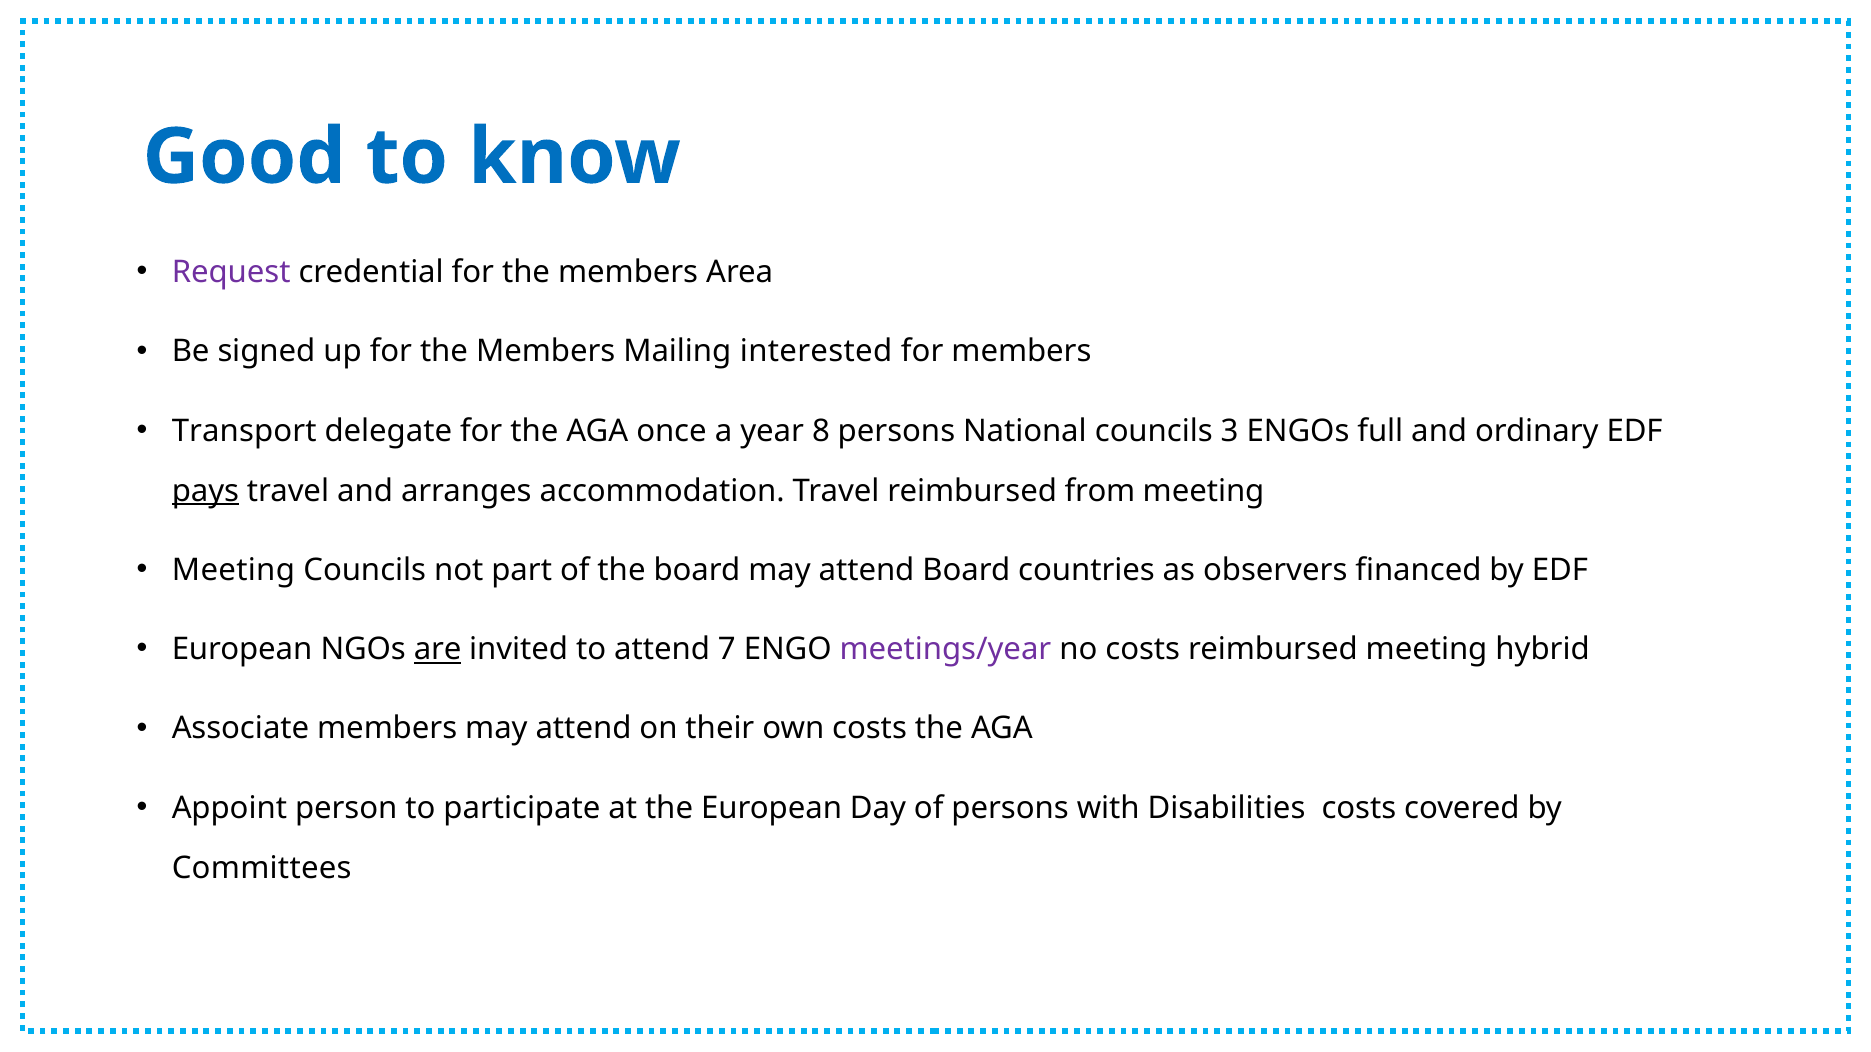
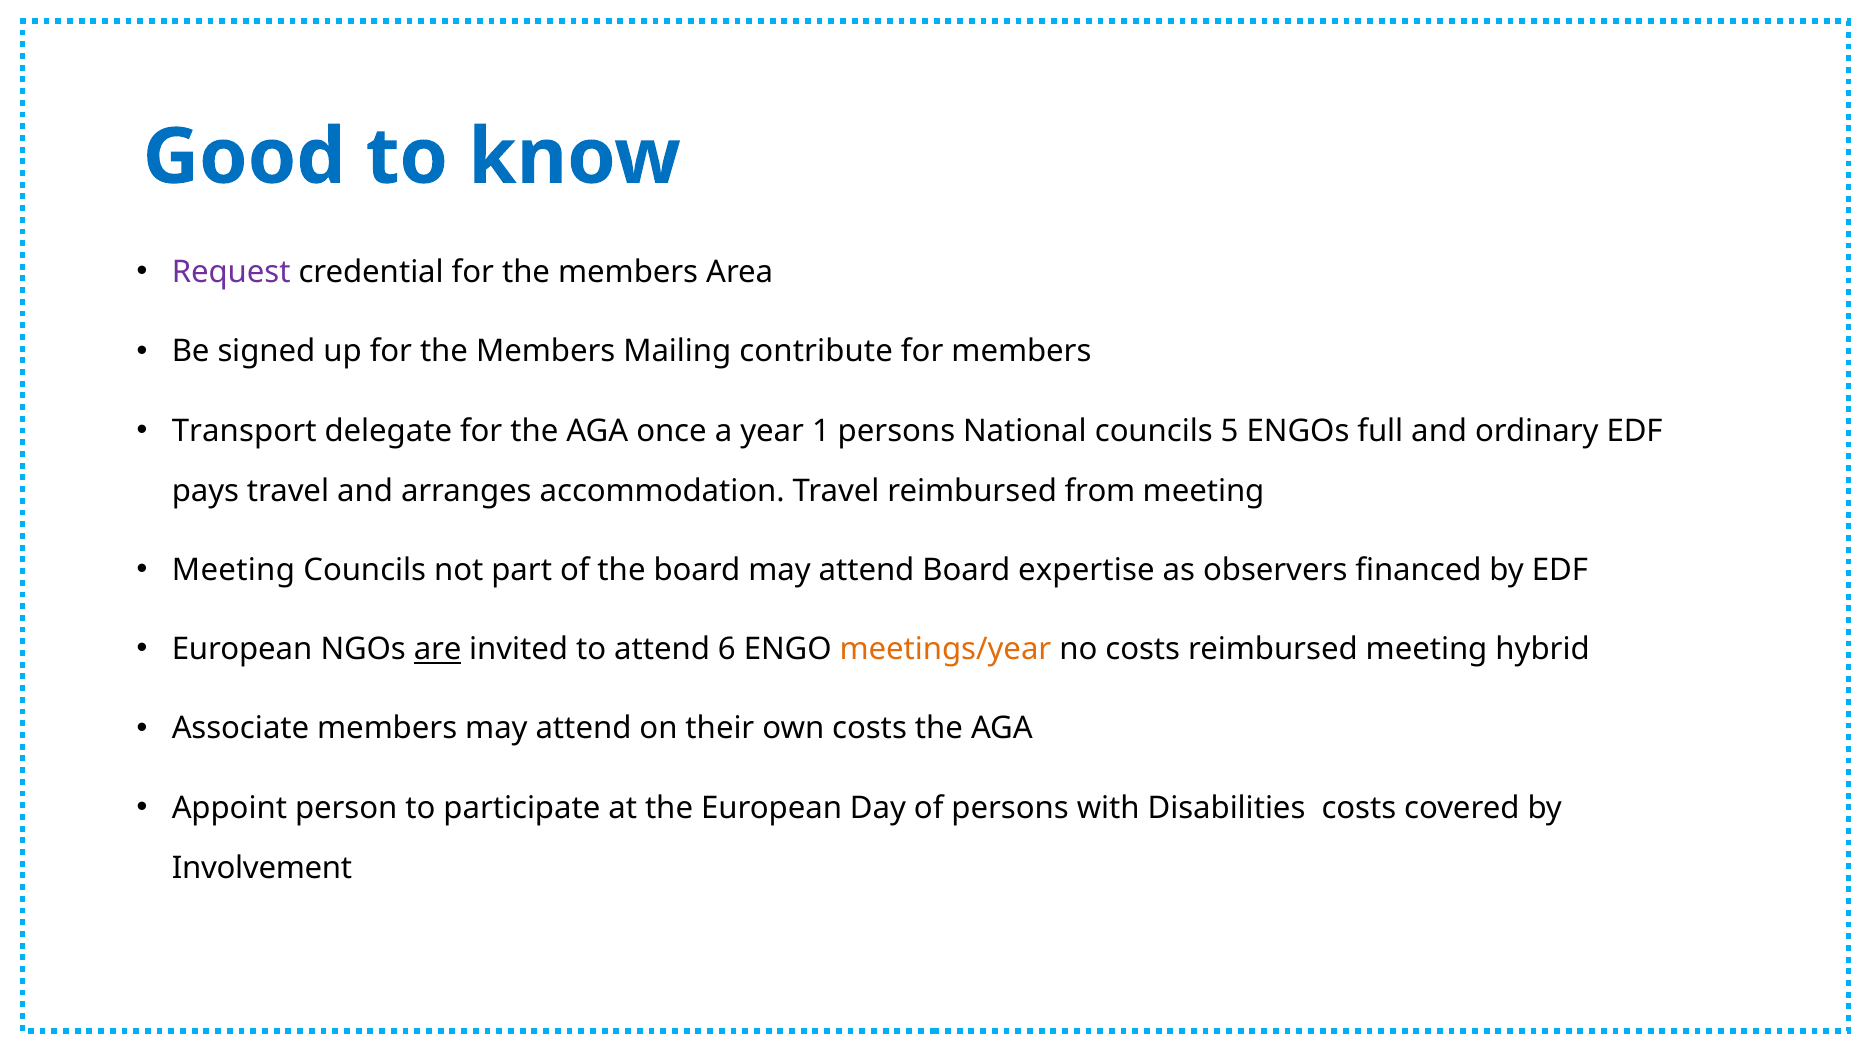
interested: interested -> contribute
8: 8 -> 1
3: 3 -> 5
pays underline: present -> none
countries: countries -> expertise
7: 7 -> 6
meetings/year colour: purple -> orange
Committees: Committees -> Involvement
